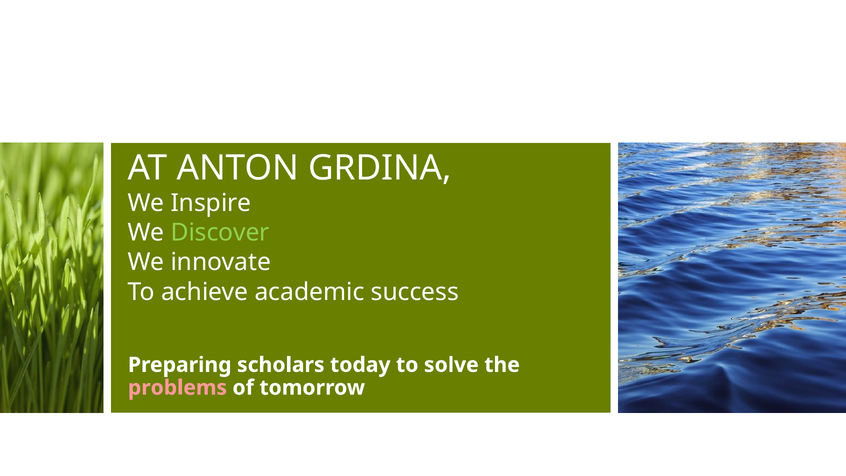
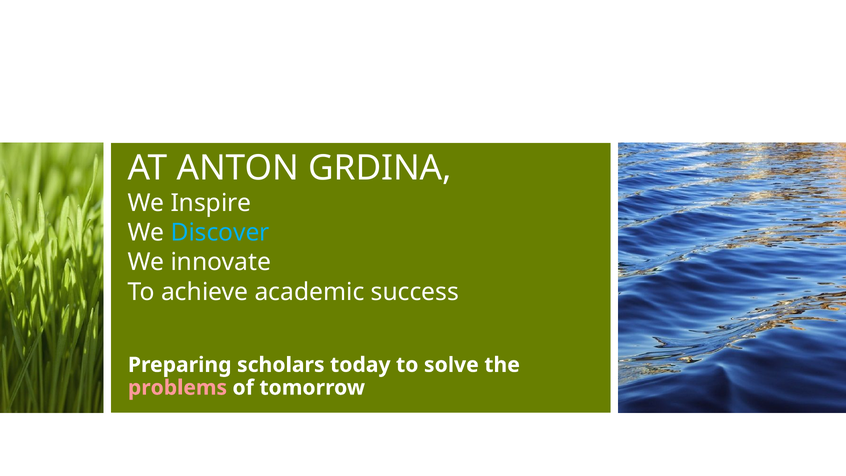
Discover colour: light green -> light blue
